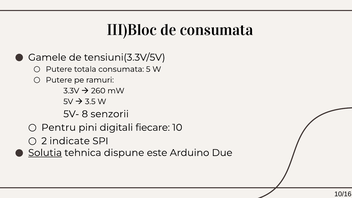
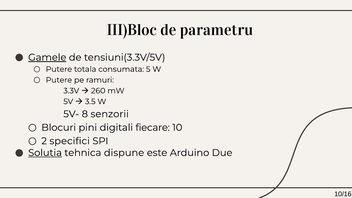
de consumata: consumata -> parametru
Gamele underline: none -> present
Pentru: Pentru -> Blocuri
indicate: indicate -> specifici
